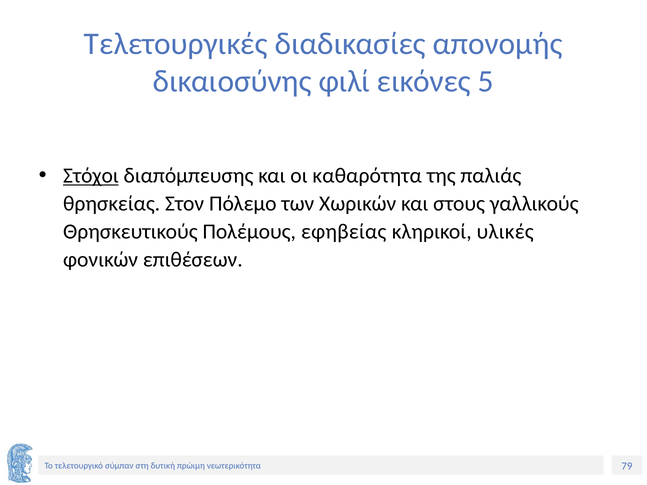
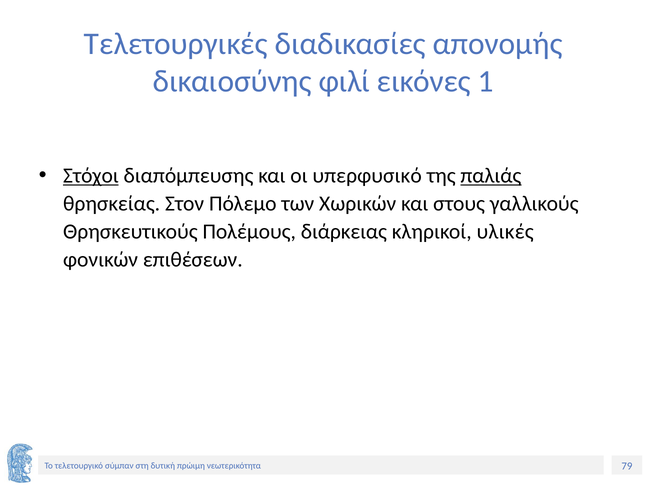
5: 5 -> 1
καθαρότητα: καθαρότητα -> υπερφυσικό
παλιάς underline: none -> present
εφηβείας: εφηβείας -> διάρκειας
